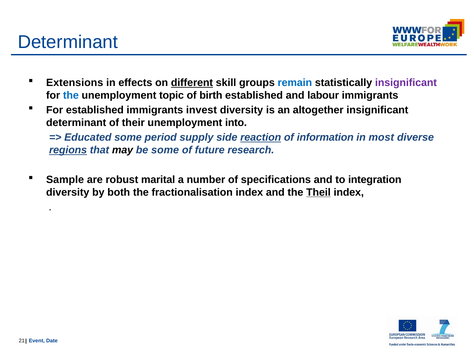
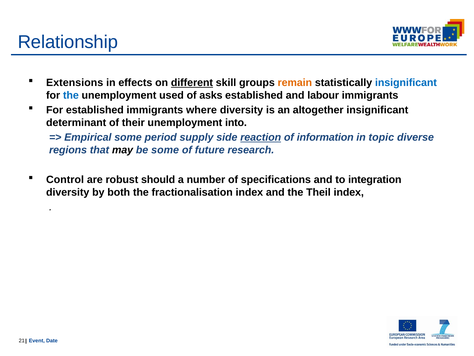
Determinant at (68, 42): Determinant -> Relationship
remain colour: blue -> orange
insignificant at (406, 83) colour: purple -> blue
topic: topic -> used
birth: birth -> asks
invest: invest -> where
Educated: Educated -> Empirical
most: most -> topic
regions underline: present -> none
Sample: Sample -> Control
marital: marital -> should
Theil underline: present -> none
